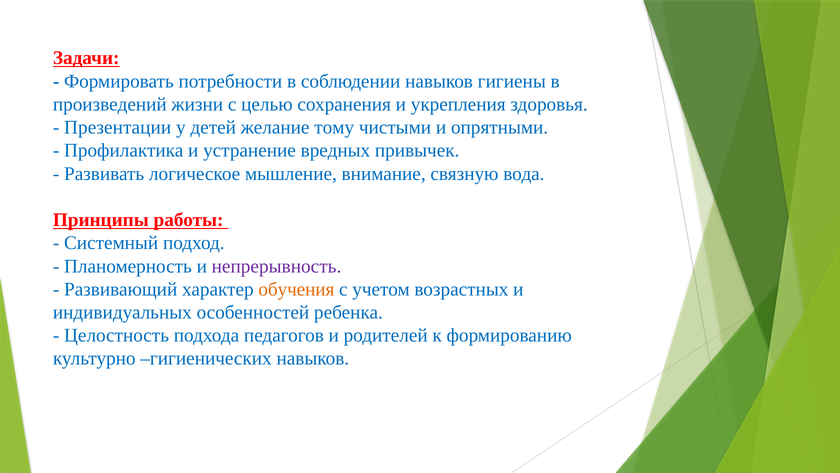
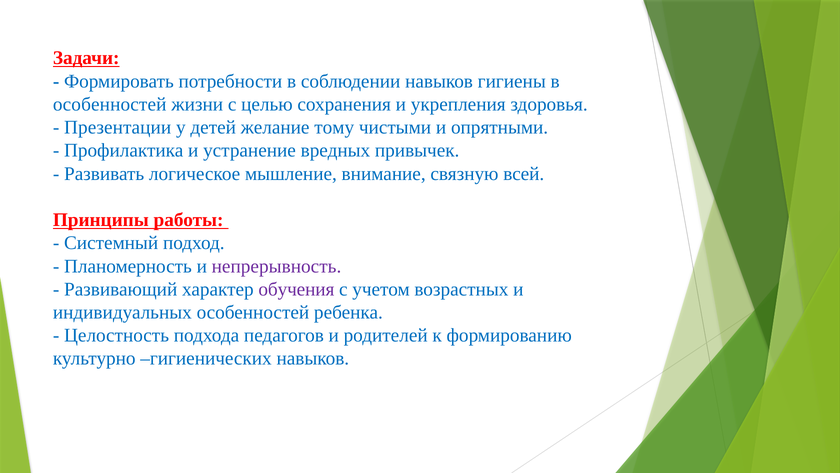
произведений at (110, 104): произведений -> особенностей
вода: вода -> всей
обучения colour: orange -> purple
